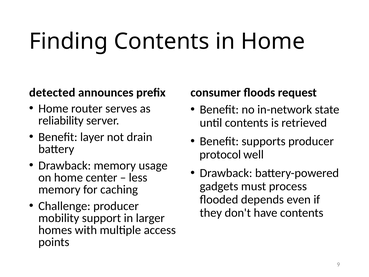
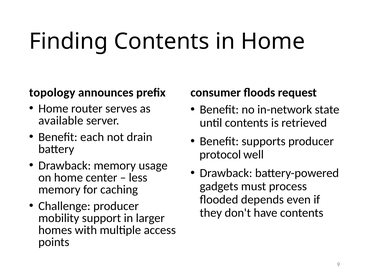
detected: detected -> topology
reliability: reliability -> available
layer: layer -> each
